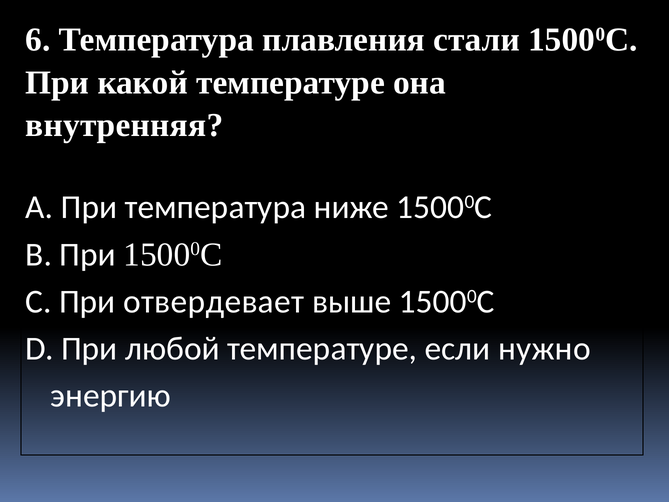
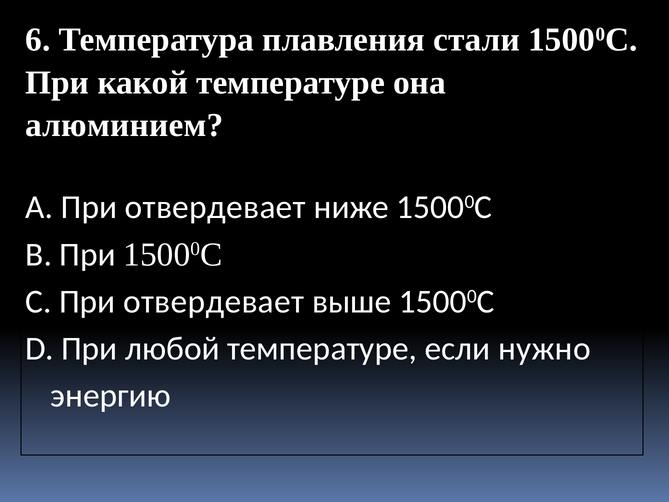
внутренняя: внутренняя -> алюминием
A При температура: температура -> отвердевает
